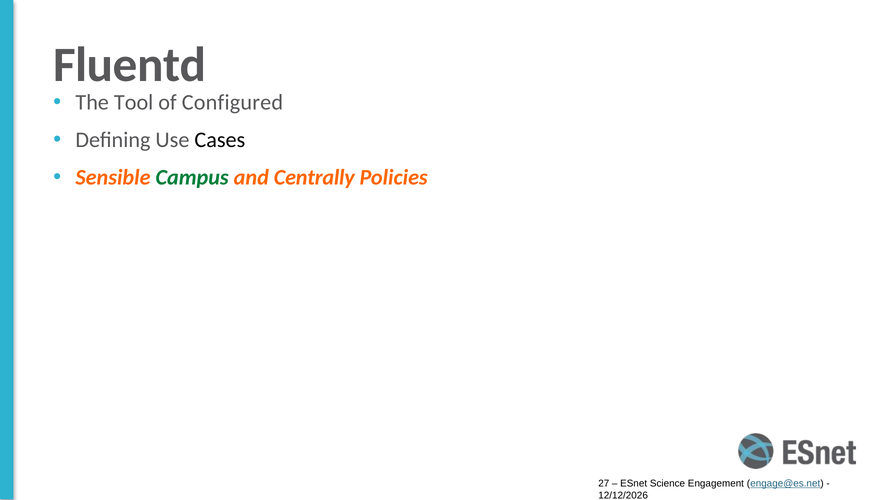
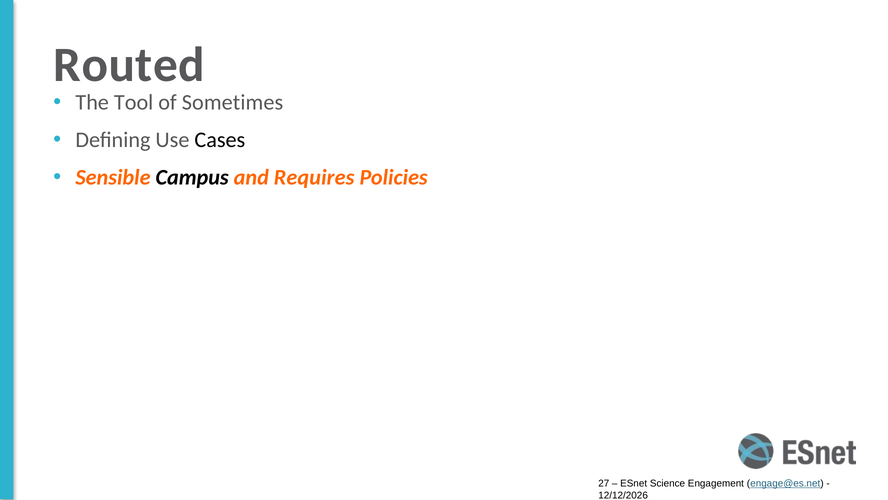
Fluentd: Fluentd -> Routed
Configured: Configured -> Sometimes
Campus colour: green -> black
Centrally: Centrally -> Requires
